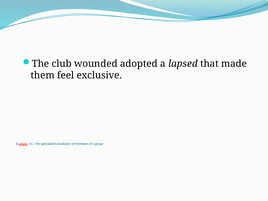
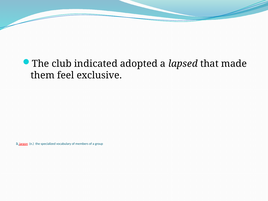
wounded: wounded -> indicated
